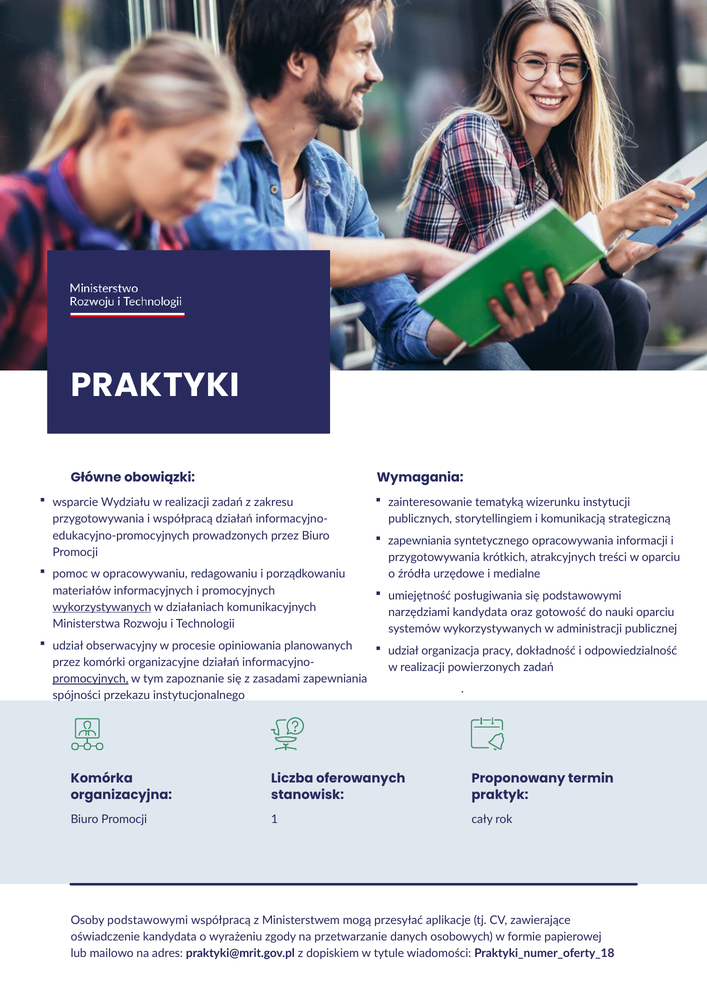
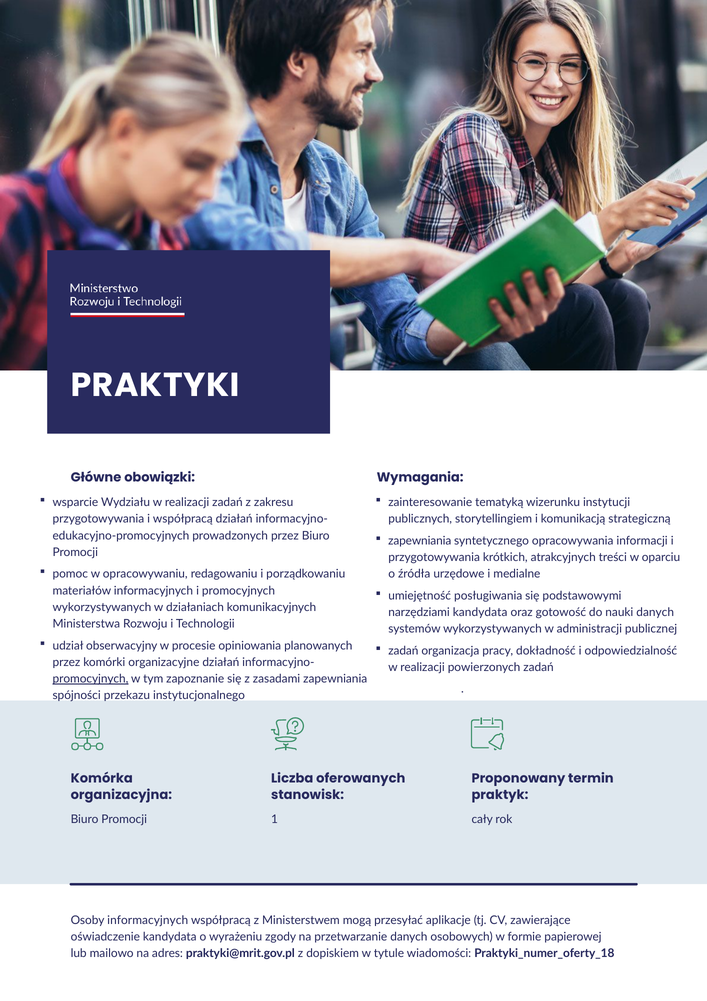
wykorzystywanych at (102, 607) underline: present -> none
nauki oparciu: oparciu -> danych
udział at (403, 650): udział -> zadań
Osoby podstawowymi: podstawowymi -> informacyjnych
